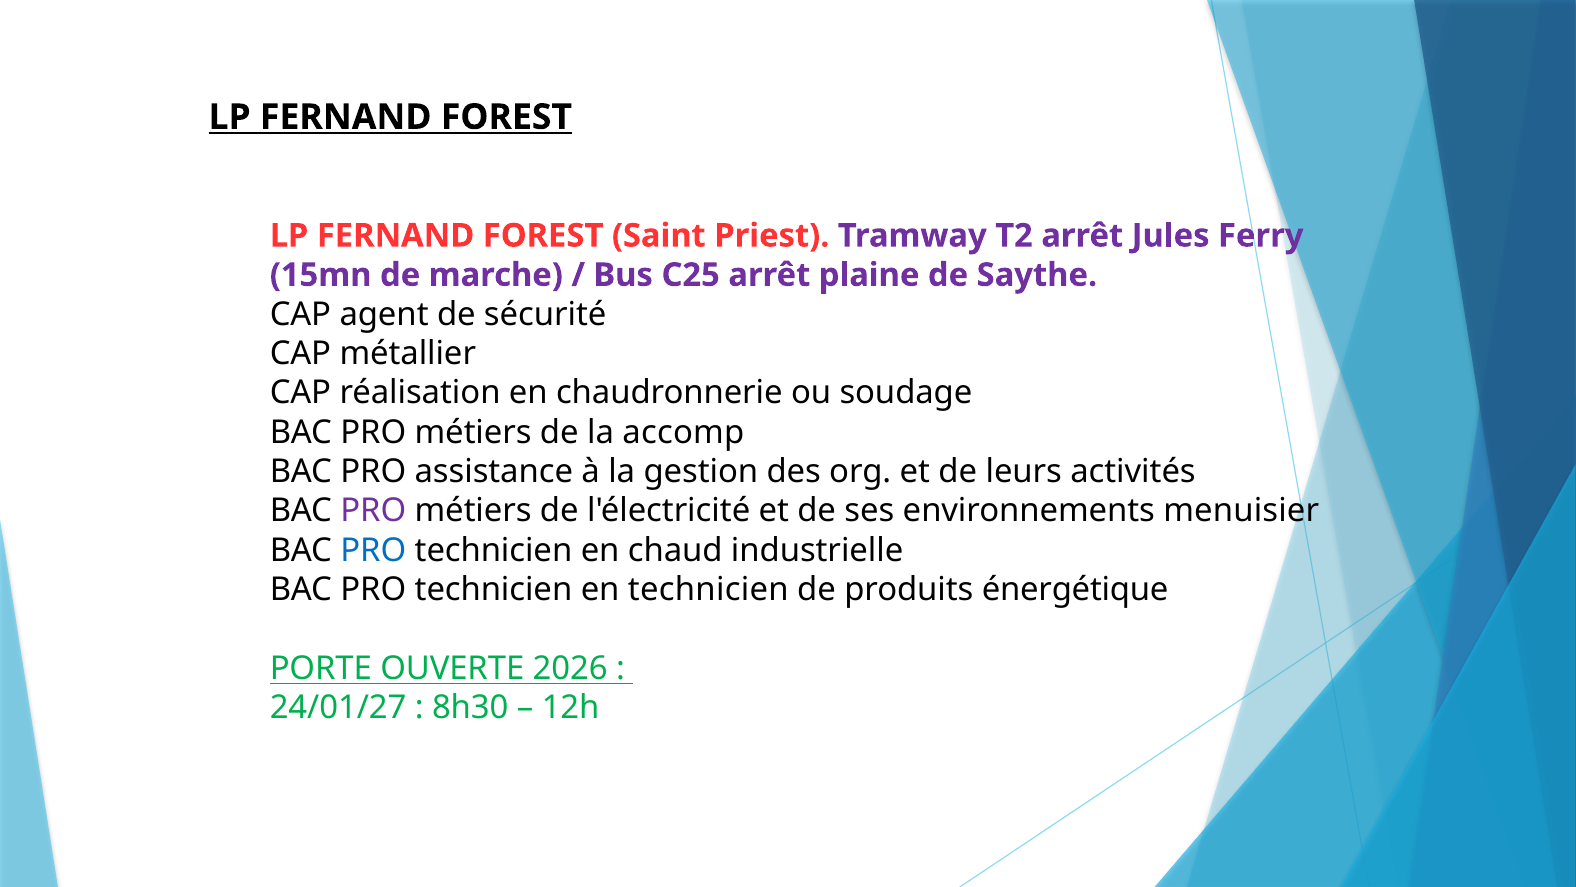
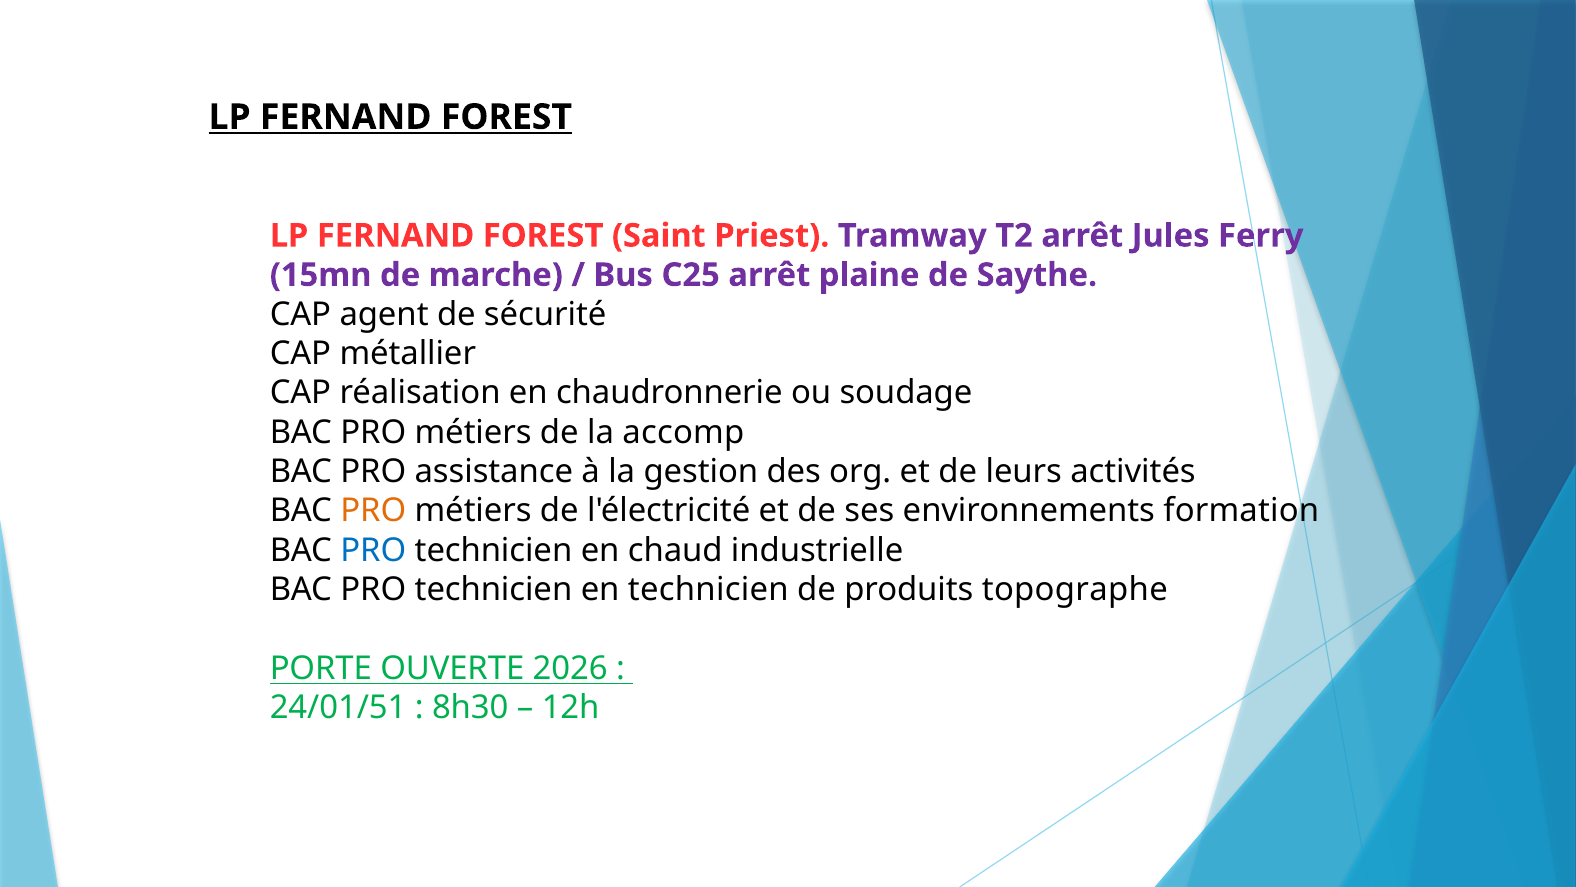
PRO at (373, 511) colour: purple -> orange
menuisier: menuisier -> formation
énergétique: énergétique -> topographe
24/01/27: 24/01/27 -> 24/01/51
